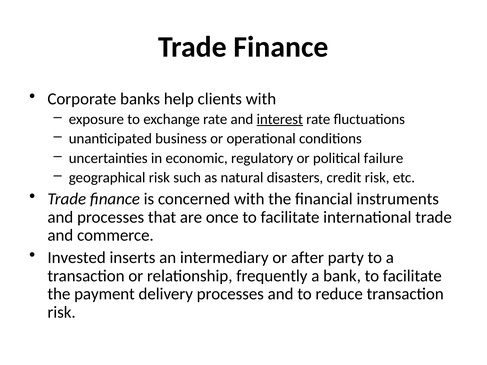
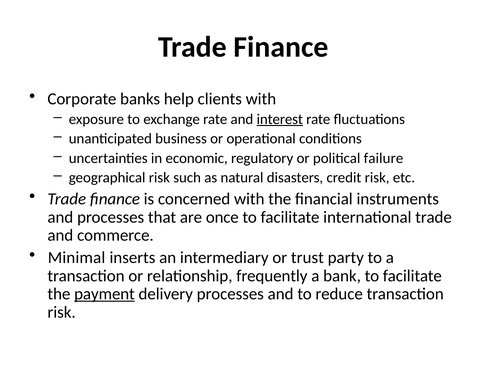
Invested: Invested -> Minimal
after: after -> trust
payment underline: none -> present
